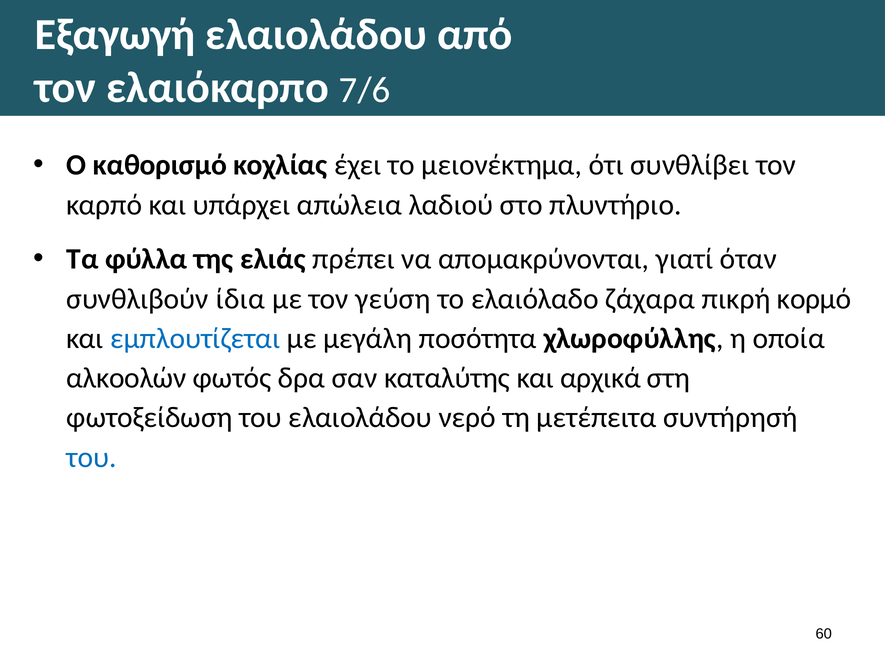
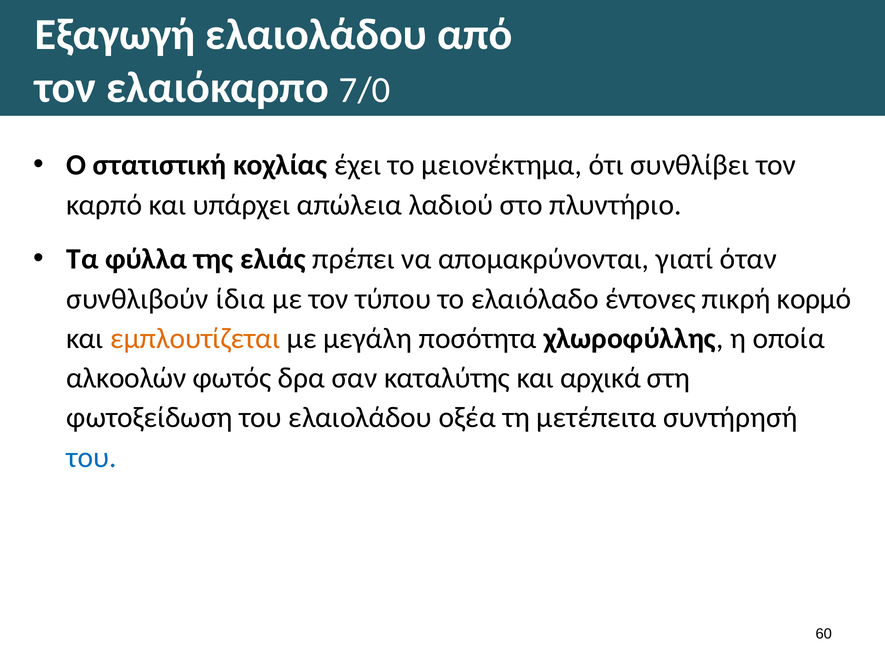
7/6: 7/6 -> 7/0
καθορισμό: καθορισμό -> στατιστική
γεύση: γεύση -> τύπου
ζάχαρα: ζάχαρα -> έντονες
εμπλουτίζεται colour: blue -> orange
νερό: νερό -> οξέα
